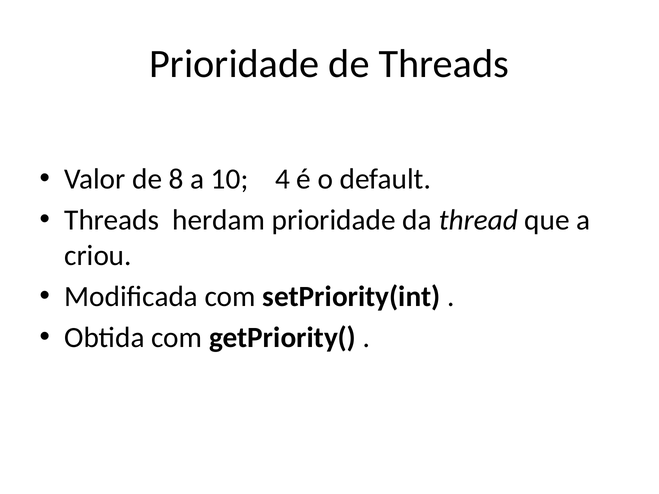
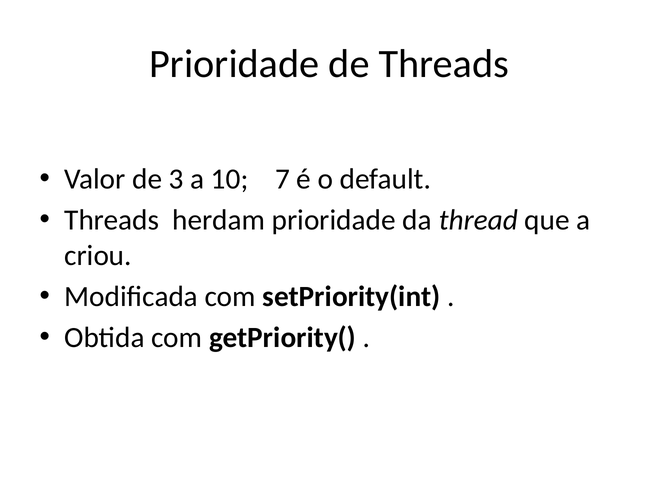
8: 8 -> 3
4: 4 -> 7
